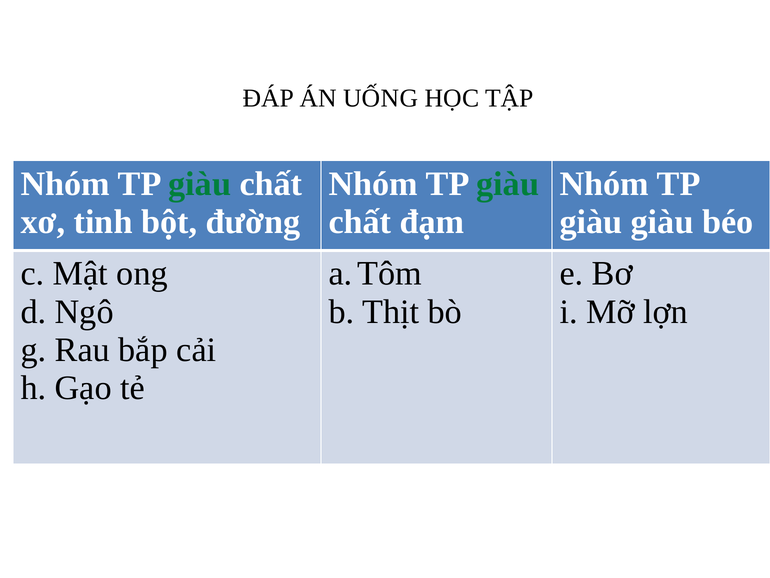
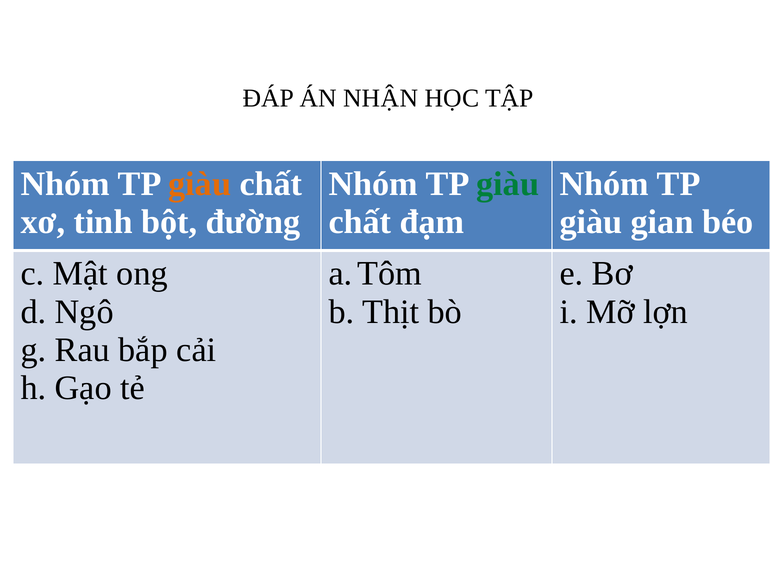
UỐNG: UỐNG -> NHẬN
giàu at (200, 184) colour: green -> orange
giàu giàu: giàu -> gian
